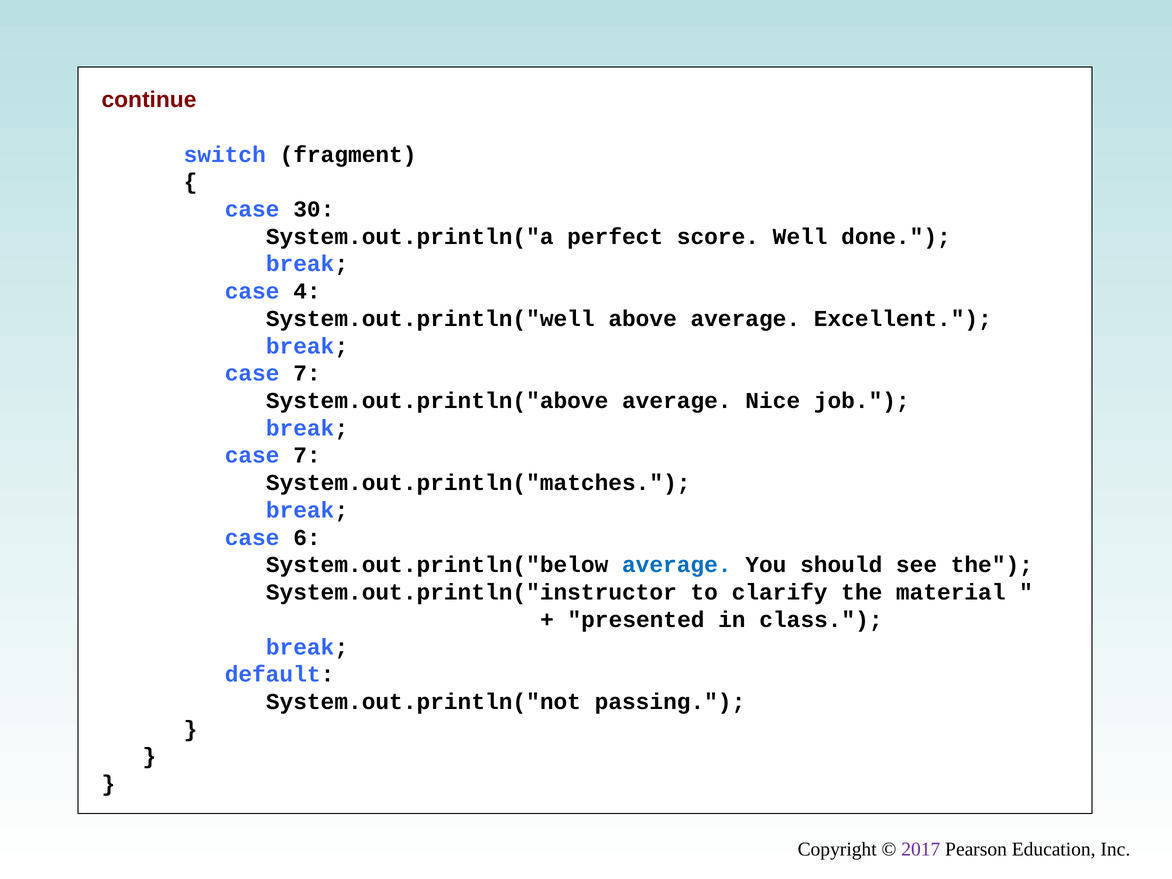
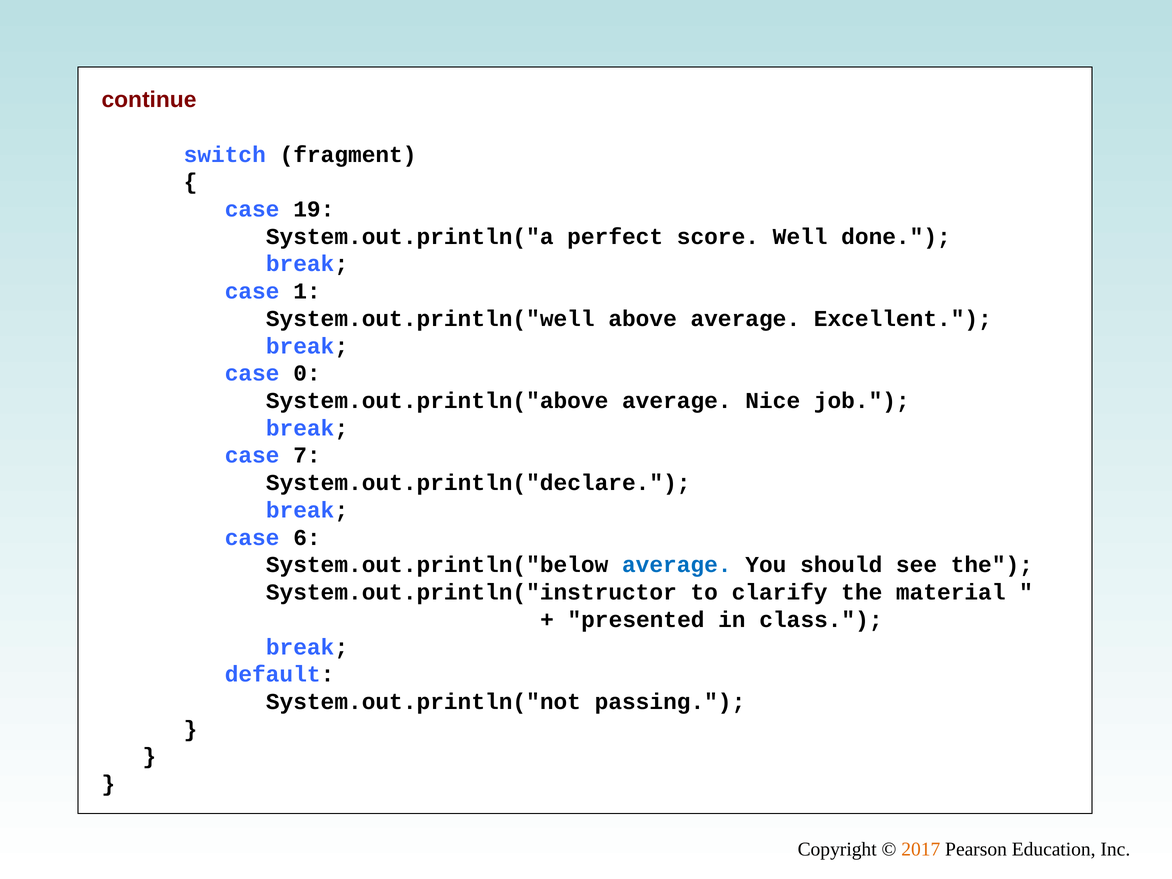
30: 30 -> 19
4: 4 -> 1
7 at (307, 373): 7 -> 0
System.out.println("matches: System.out.println("matches -> System.out.println("declare
2017 colour: purple -> orange
